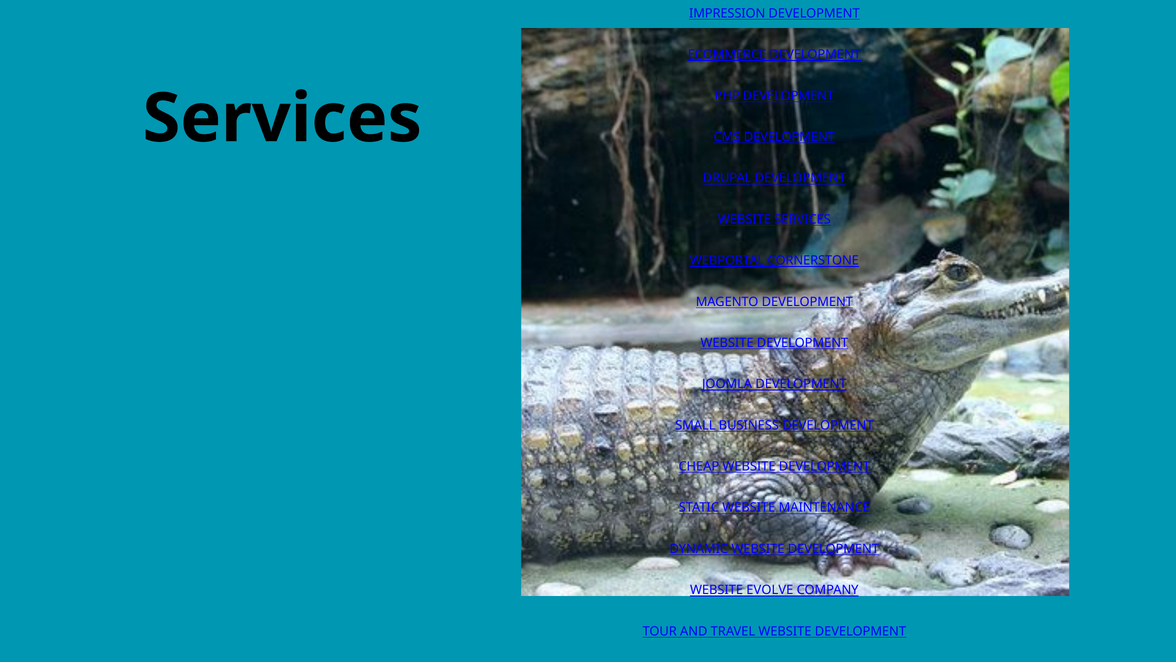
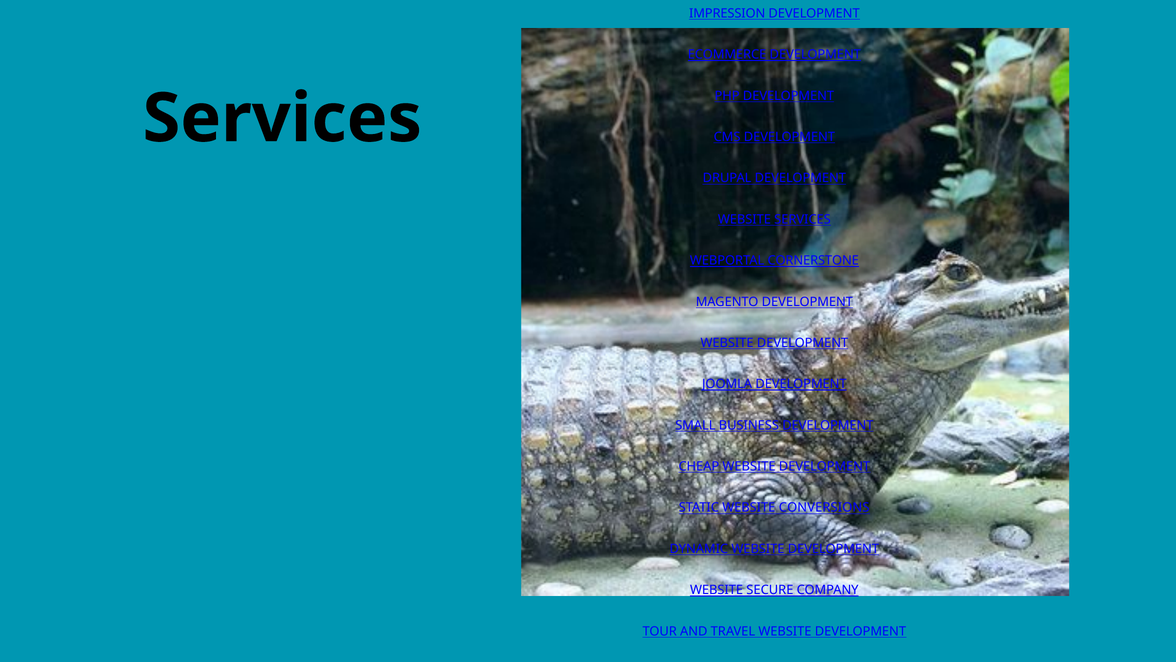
MAINTENANCE: MAINTENANCE -> CONVERSIONS
EVOLVE: EVOLVE -> SECURE
